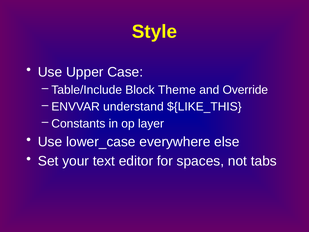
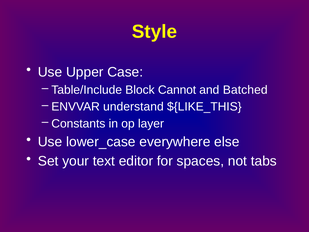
Theme: Theme -> Cannot
Override: Override -> Batched
